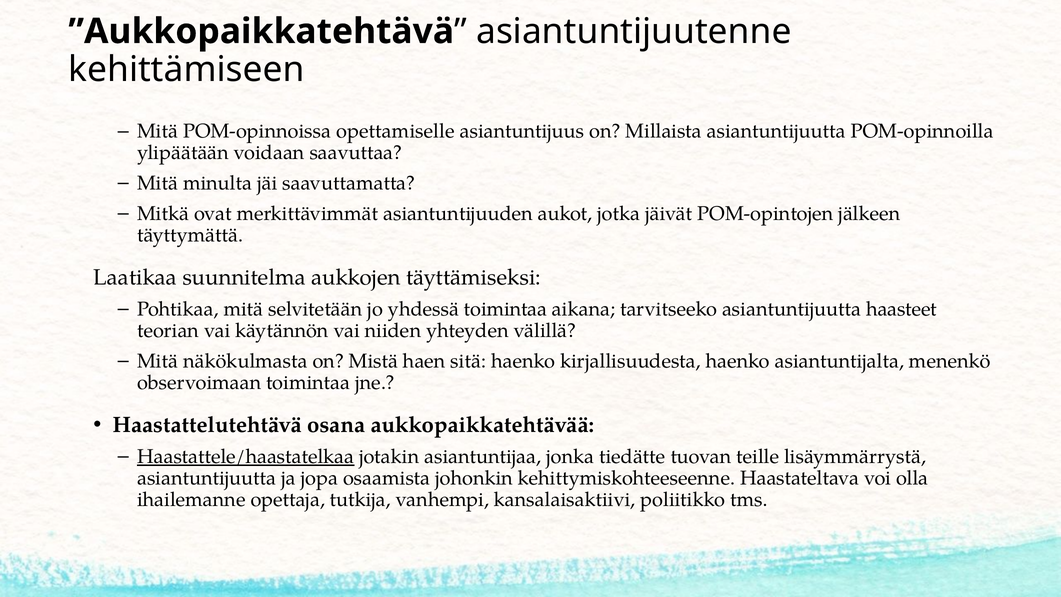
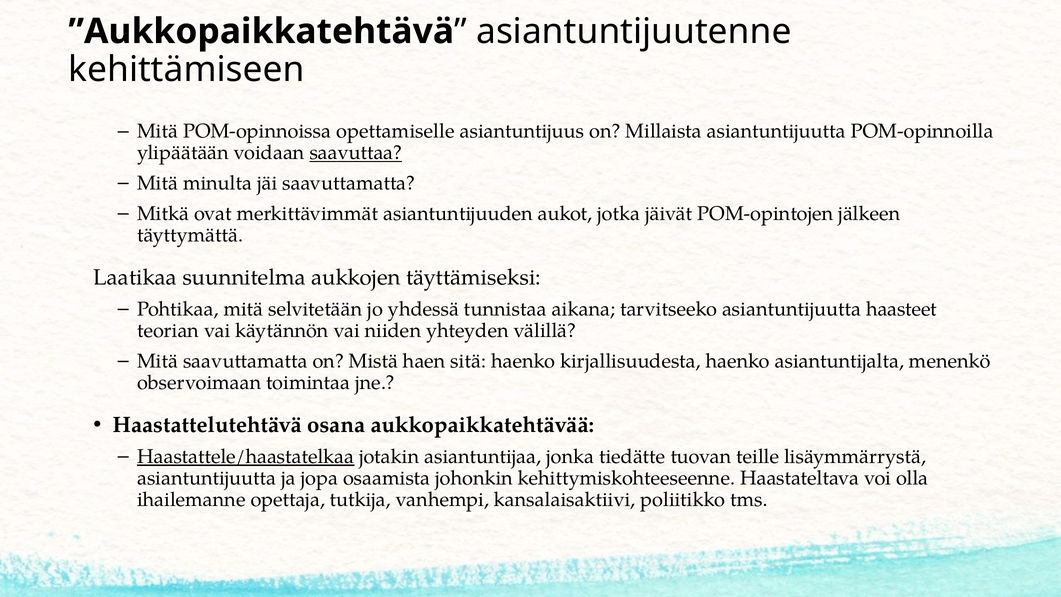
saavuttaa underline: none -> present
yhdessä toimintaa: toimintaa -> tunnistaa
Mitä näkökulmasta: näkökulmasta -> saavuttamatta
